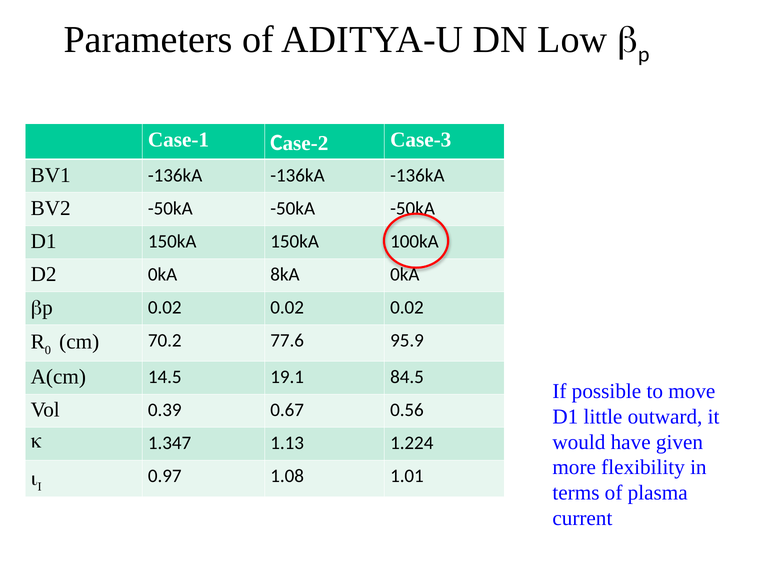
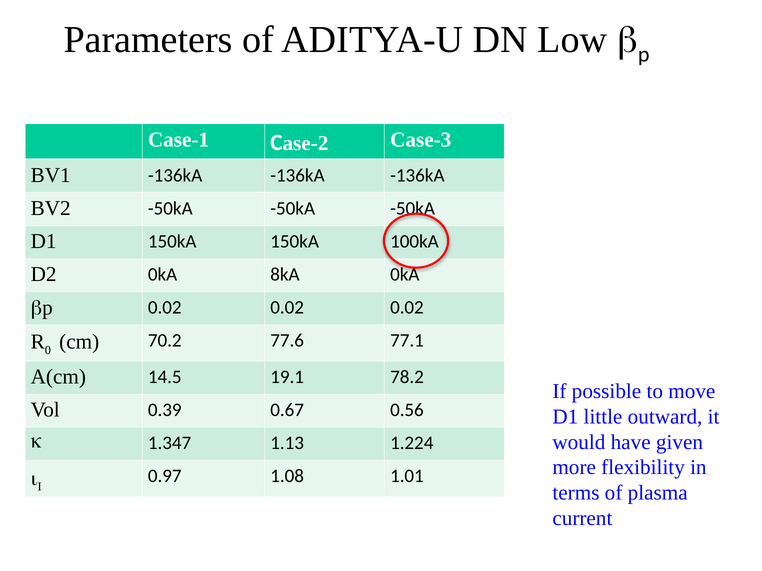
95.9: 95.9 -> 77.1
84.5: 84.5 -> 78.2
